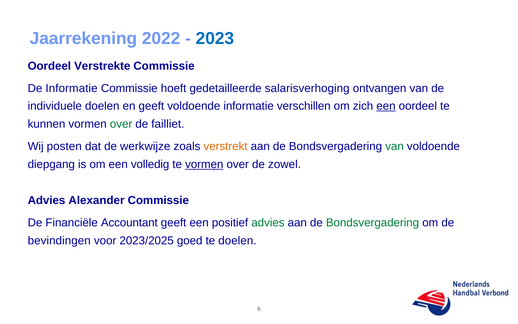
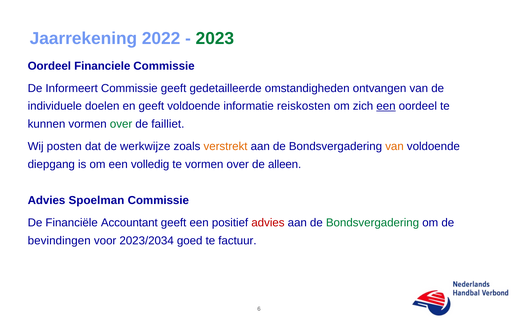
2023 colour: blue -> green
Verstrekte: Verstrekte -> Financiele
De Informatie: Informatie -> Informeert
Commissie hoeft: hoeft -> geeft
salarisverhoging: salarisverhoging -> omstandigheden
verschillen: verschillen -> reiskosten
van at (395, 146) colour: green -> orange
vormen at (204, 164) underline: present -> none
zowel: zowel -> alleen
Alexander: Alexander -> Spoelman
advies at (268, 222) colour: green -> red
2023/2025: 2023/2025 -> 2023/2034
te doelen: doelen -> factuur
